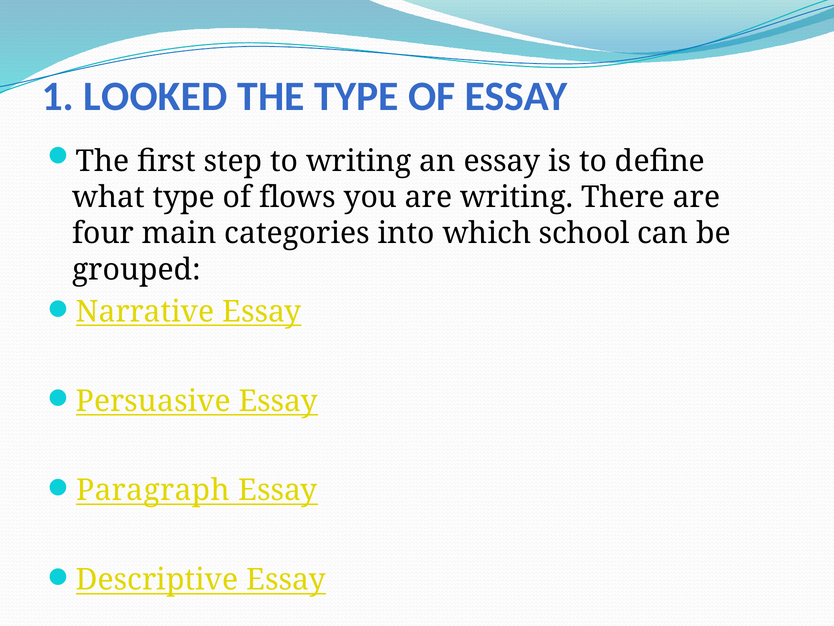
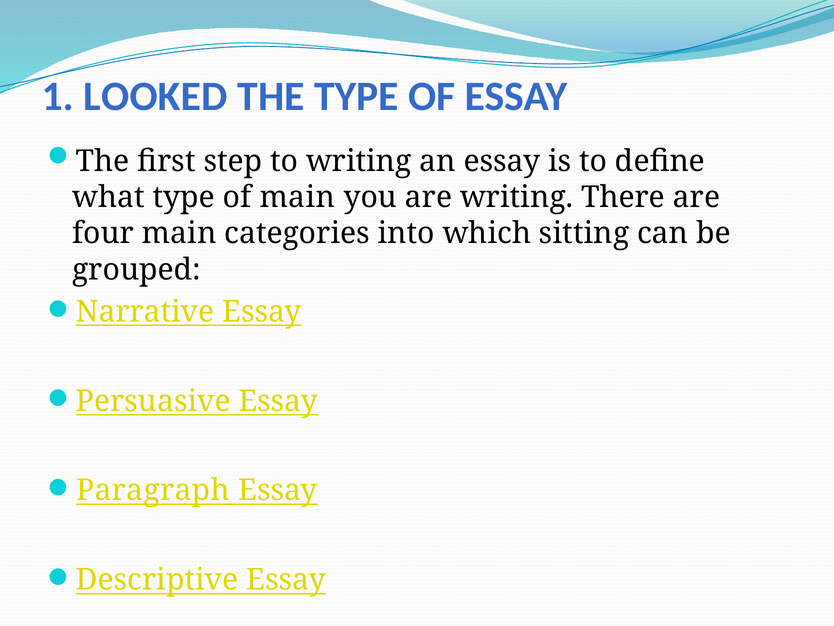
of flows: flows -> main
school: school -> sitting
